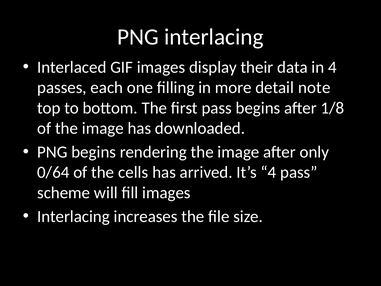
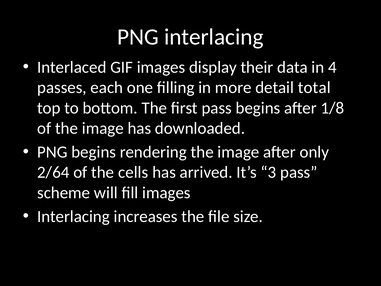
note: note -> total
0/64: 0/64 -> 2/64
It’s 4: 4 -> 3
